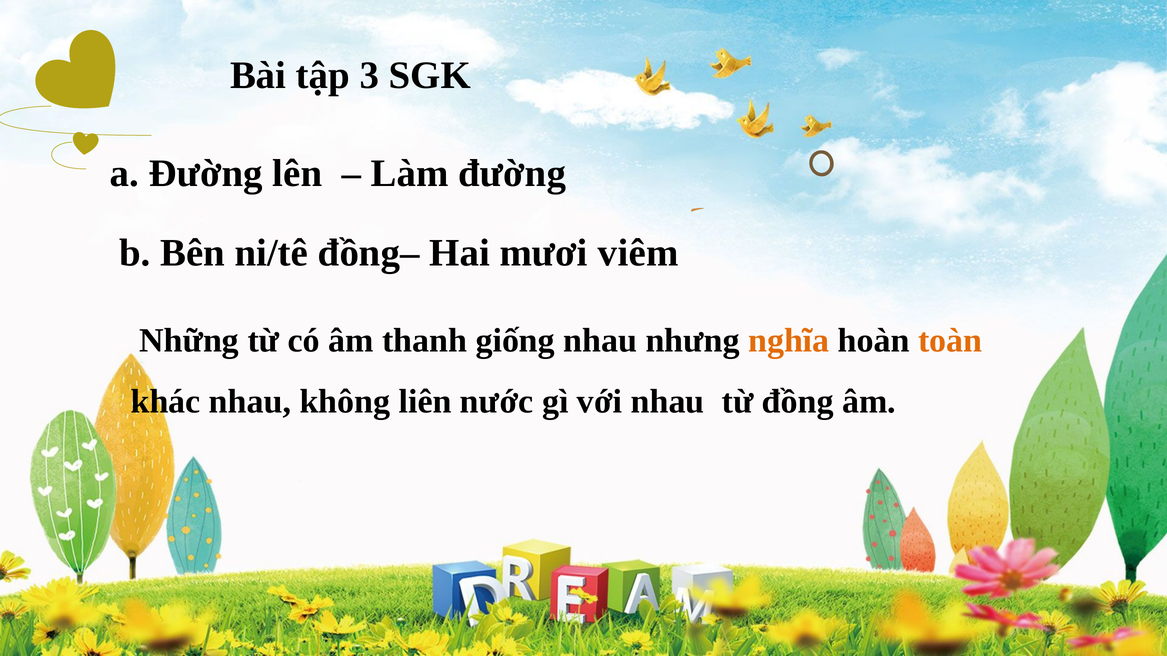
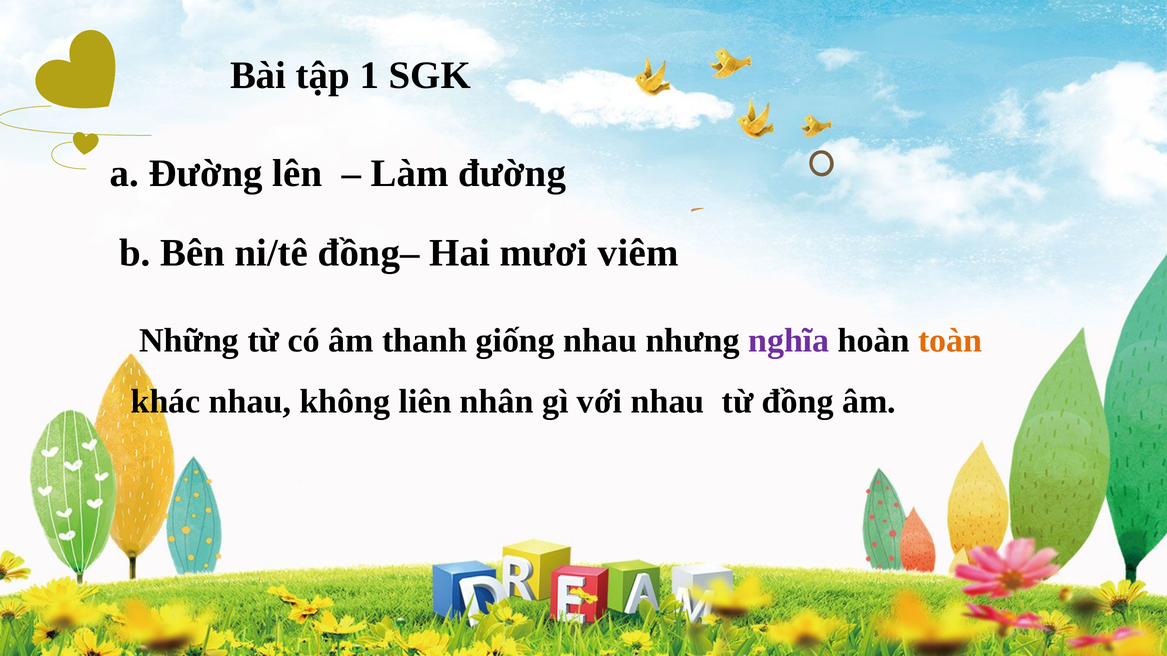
3: 3 -> 1
nghĩa colour: orange -> purple
nước: nước -> nhân
